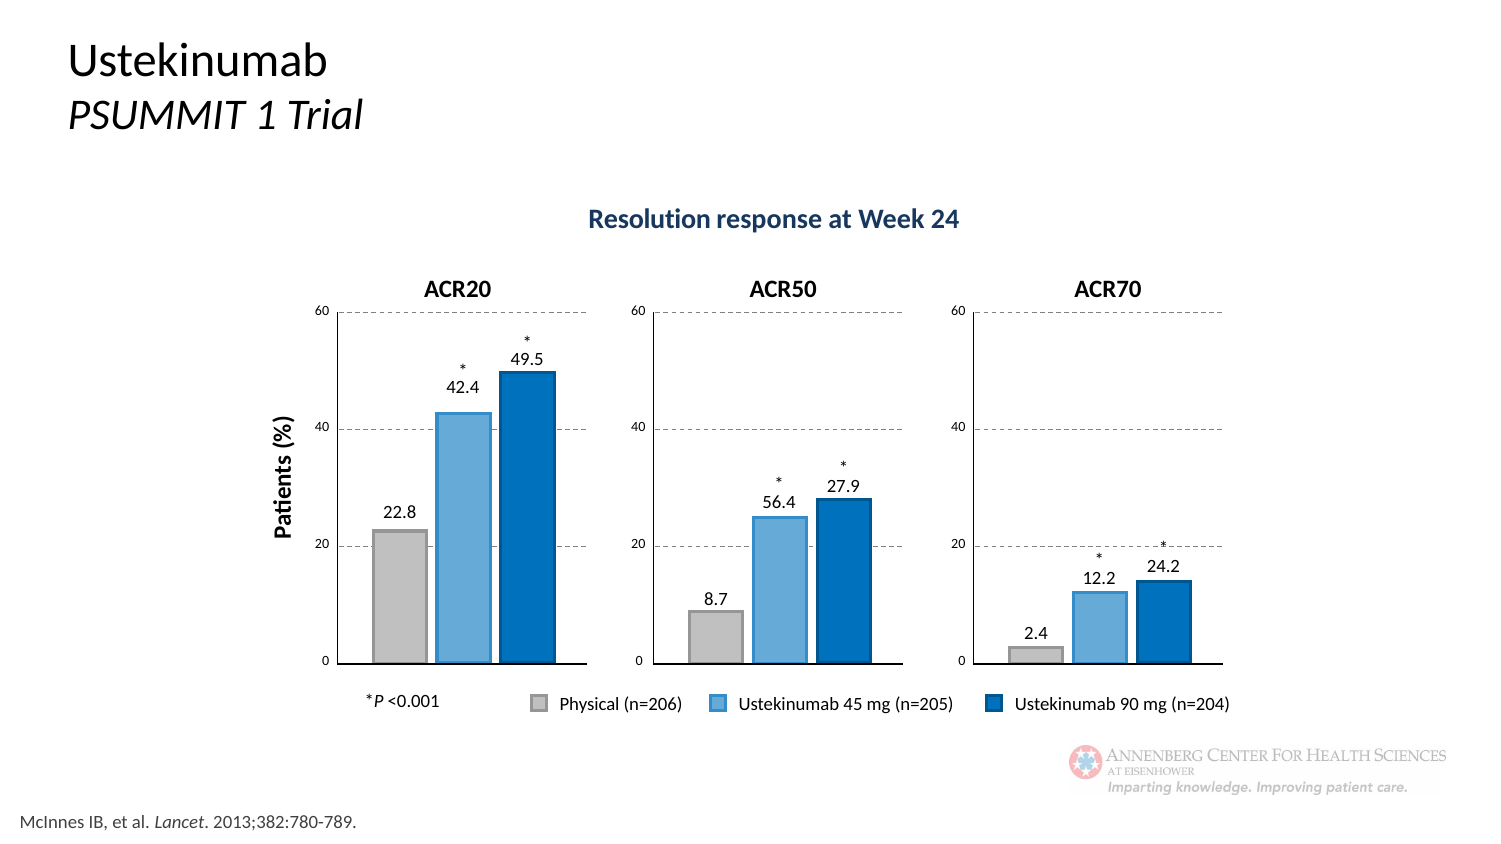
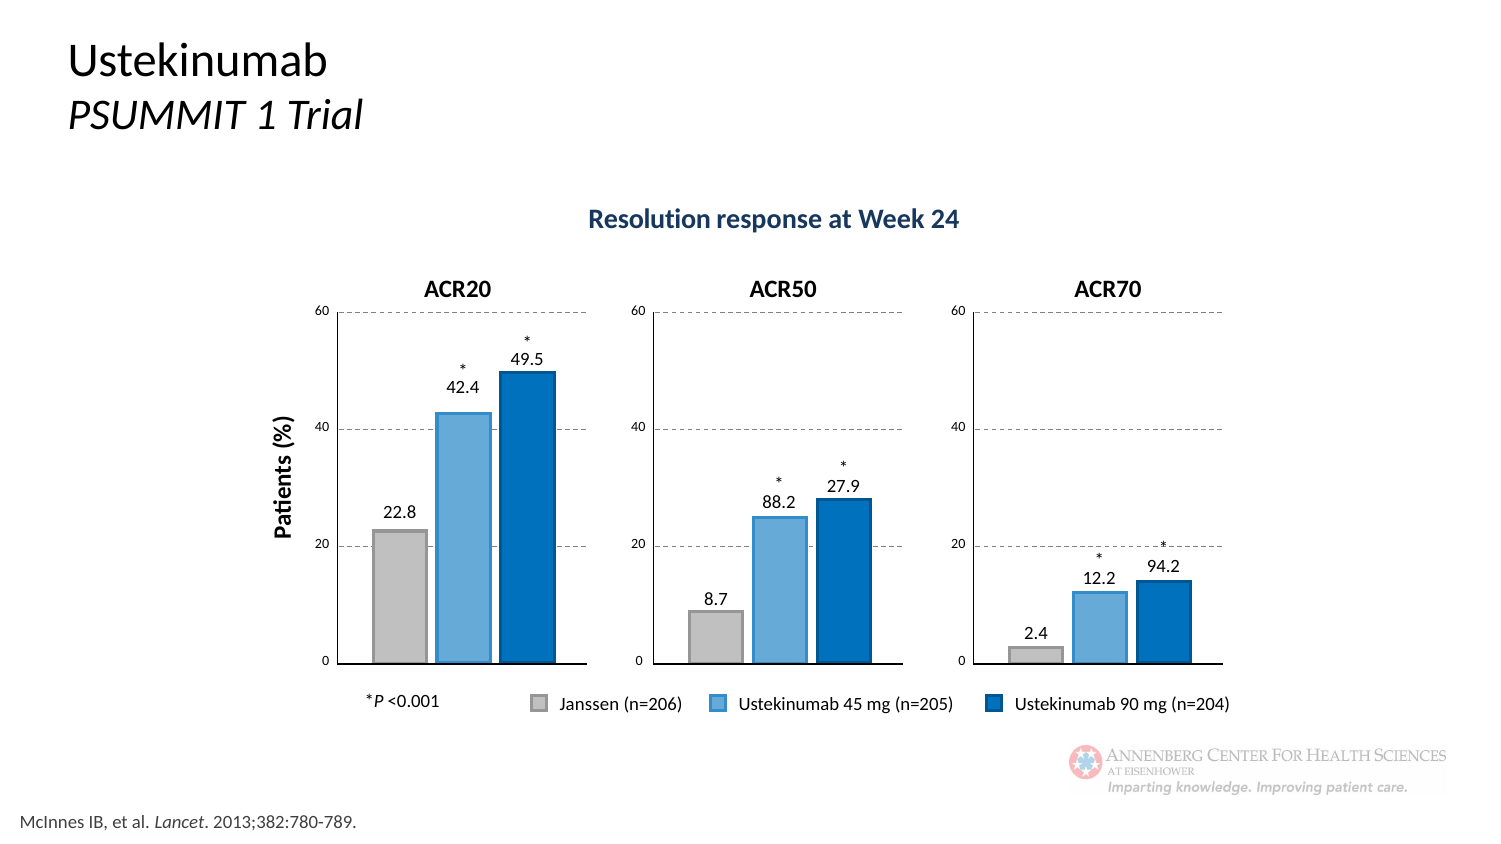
56.4: 56.4 -> 88.2
24.2: 24.2 -> 94.2
Physical: Physical -> Janssen
